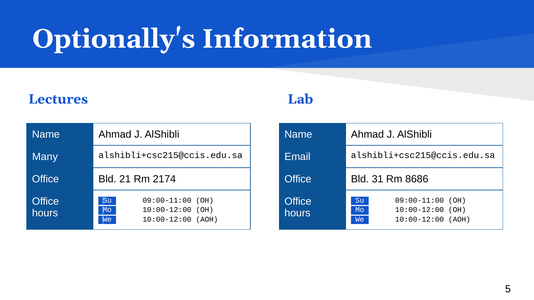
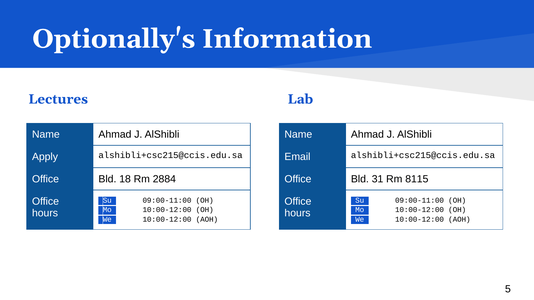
Many: Many -> Apply
21: 21 -> 18
2174: 2174 -> 2884
8686: 8686 -> 8115
